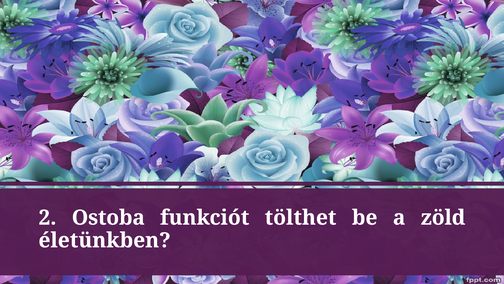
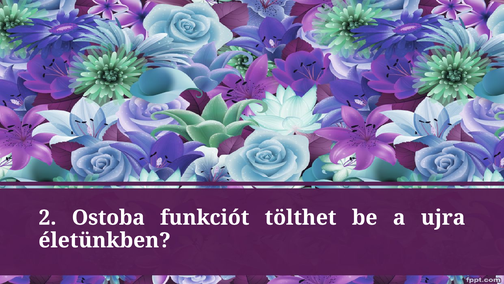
zöld: zöld -> ujra
